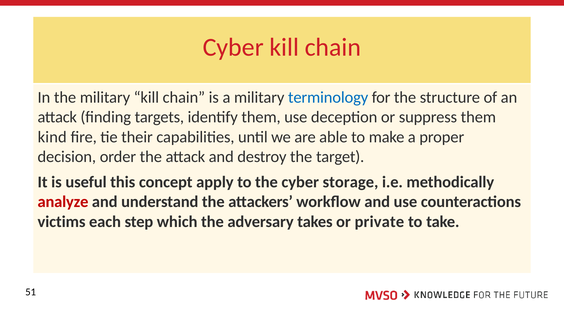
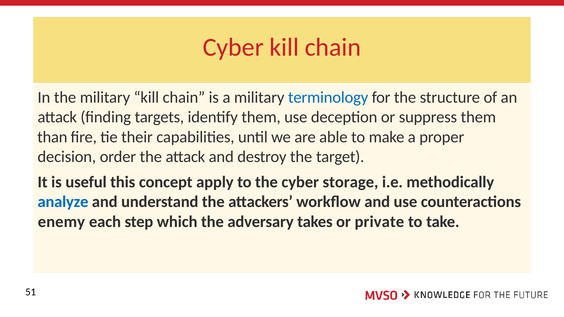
kind: kind -> than
analyze colour: red -> blue
victims: victims -> enemy
